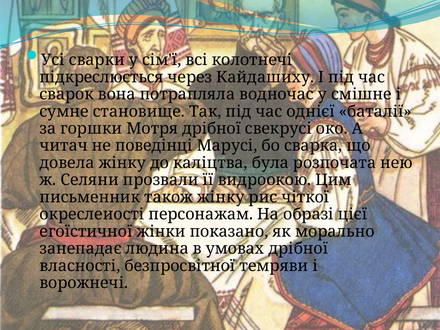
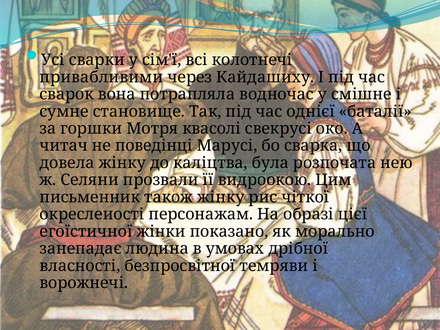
підкреслюється: підкреслюється -> привабливими
Мотря дрібної: дрібної -> квасолі
